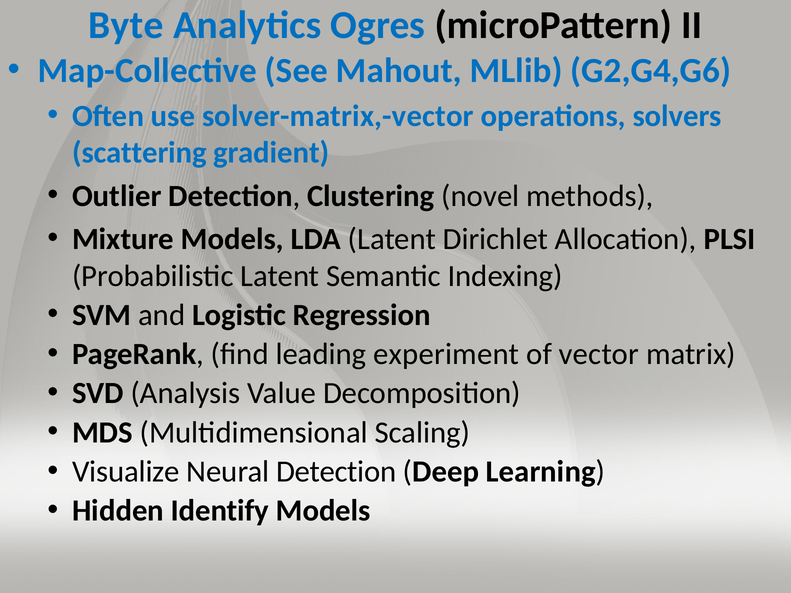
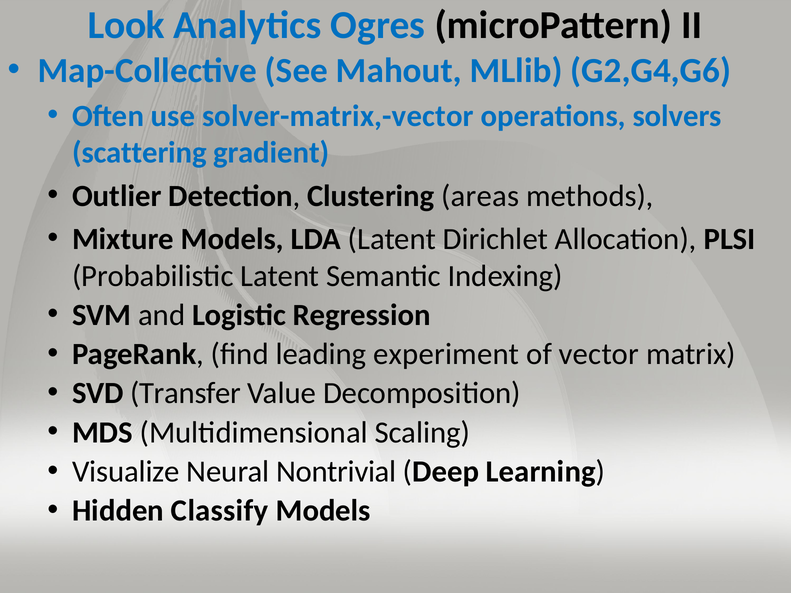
Byte: Byte -> Look
novel: novel -> areas
Analysis: Analysis -> Transfer
Neural Detection: Detection -> Nontrivial
Identify: Identify -> Classify
